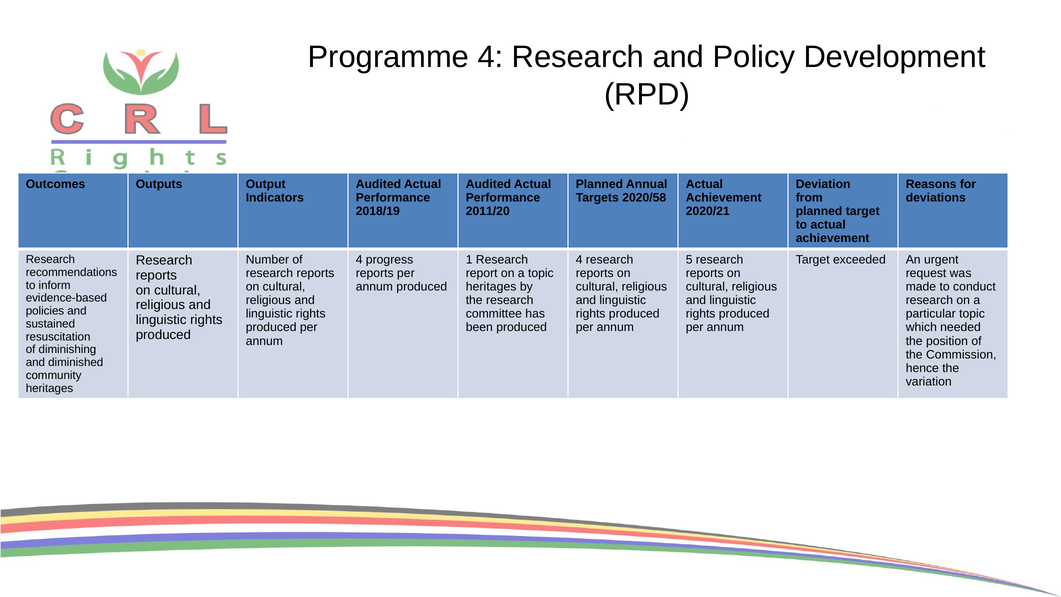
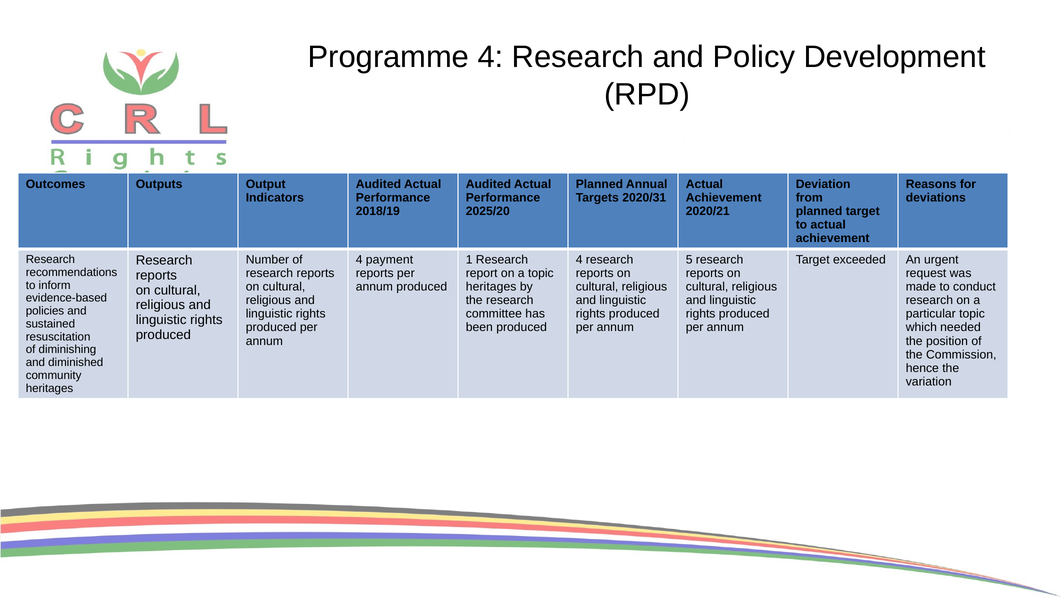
2020/58: 2020/58 -> 2020/31
2011/20: 2011/20 -> 2025/20
progress: progress -> payment
